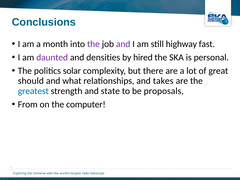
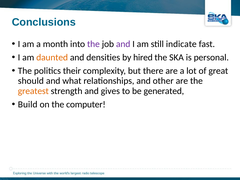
highway: highway -> indicate
daunted colour: purple -> orange
solar: solar -> their
takes: takes -> other
greatest colour: blue -> orange
state: state -> gives
proposals: proposals -> generated
From: From -> Build
